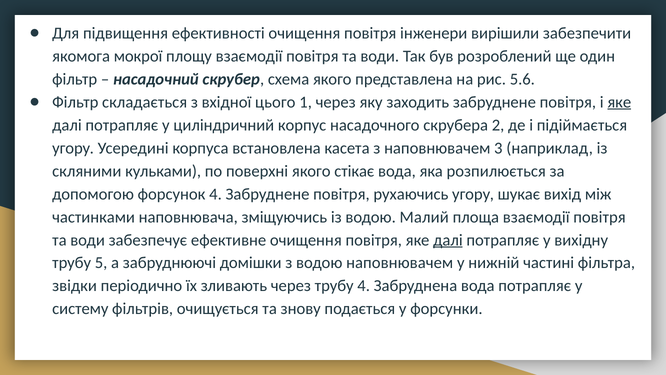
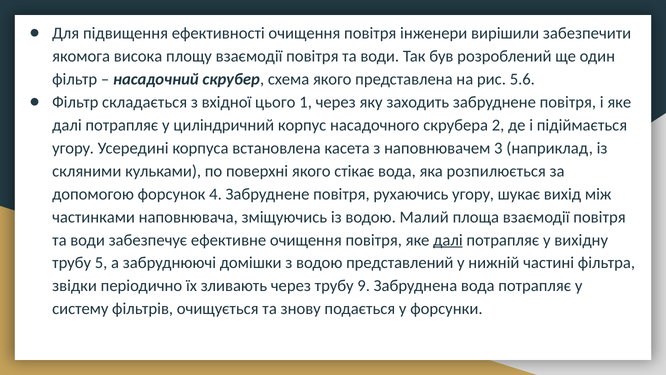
мокрої: мокрої -> висока
яке at (619, 102) underline: present -> none
водою наповнювачем: наповнювачем -> представлений
трубу 4: 4 -> 9
